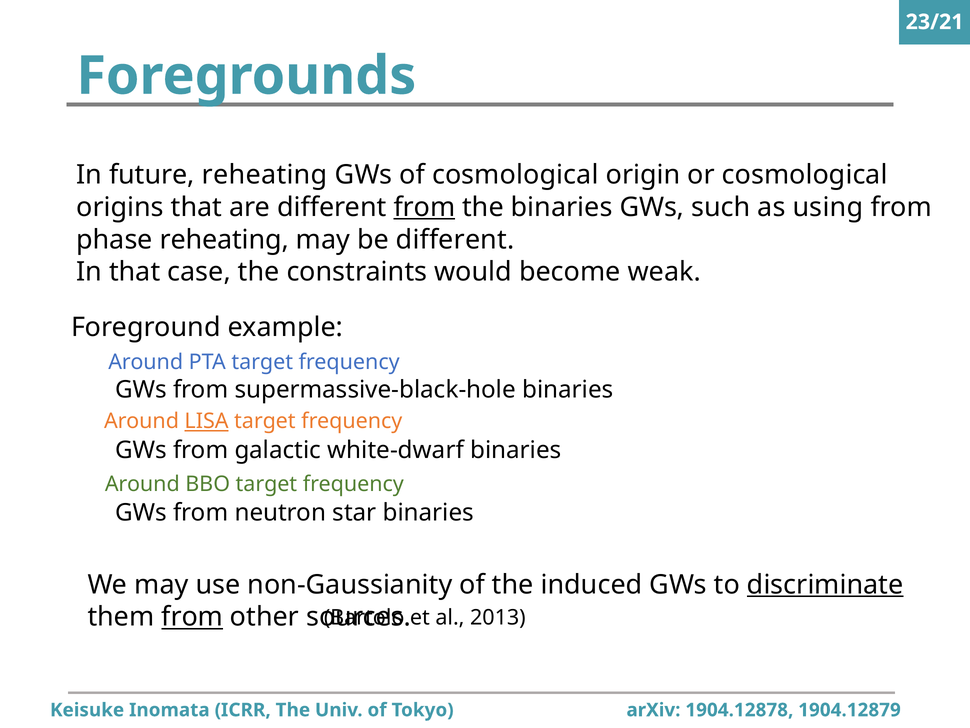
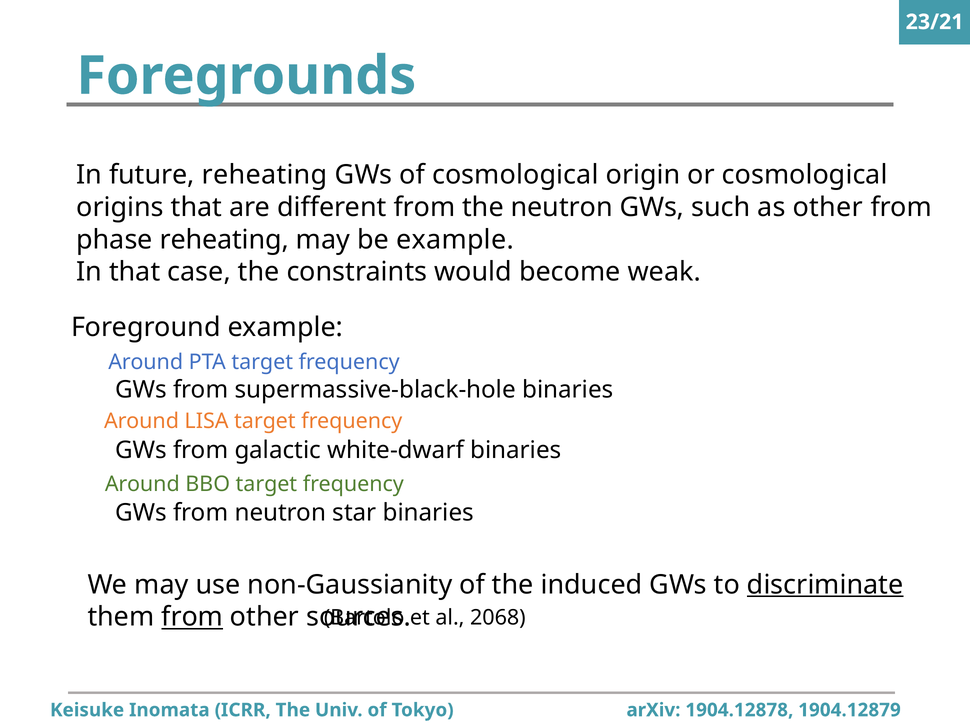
from at (425, 207) underline: present -> none
the binaries: binaries -> neutron
as using: using -> other
be different: different -> example
LISA underline: present -> none
2013: 2013 -> 2068
